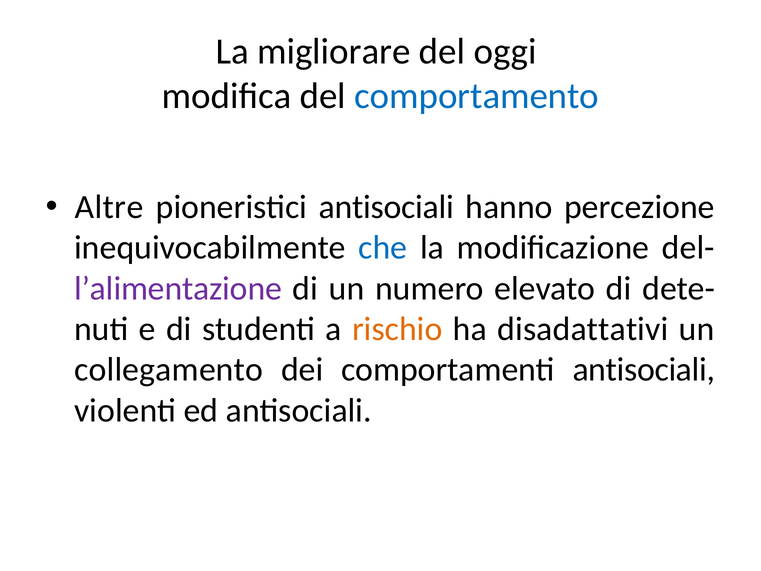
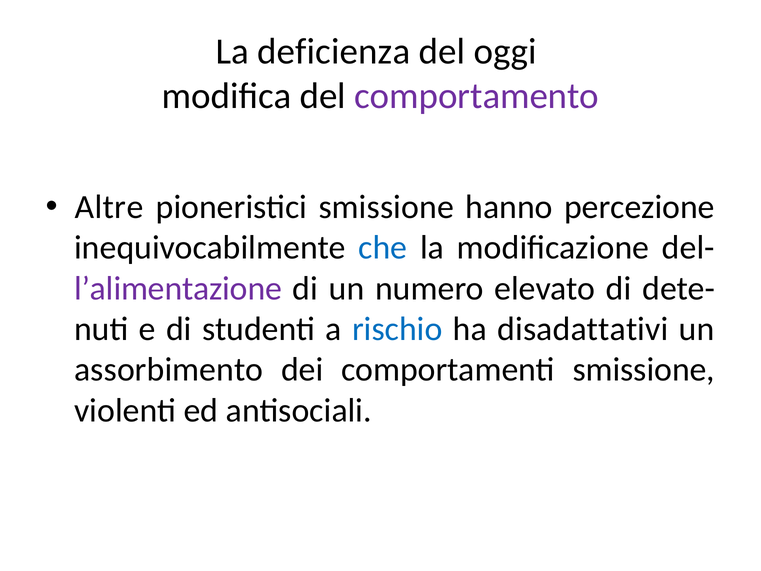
migliorare: migliorare -> deficienza
comportamento colour: blue -> purple
pioneristici antisociali: antisociali -> smissione
rischio colour: orange -> blue
collegamento: collegamento -> assorbimento
comportamenti antisociali: antisociali -> smissione
